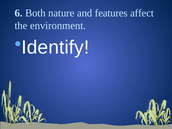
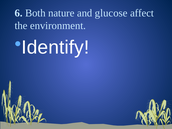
features: features -> glucose
